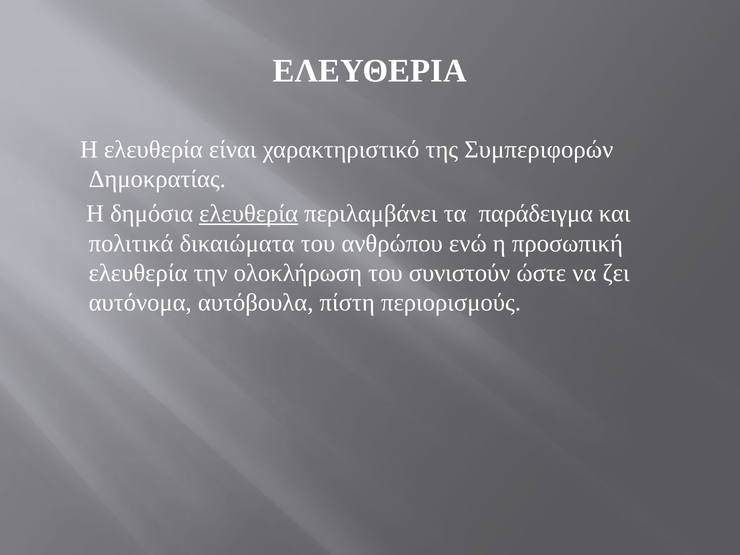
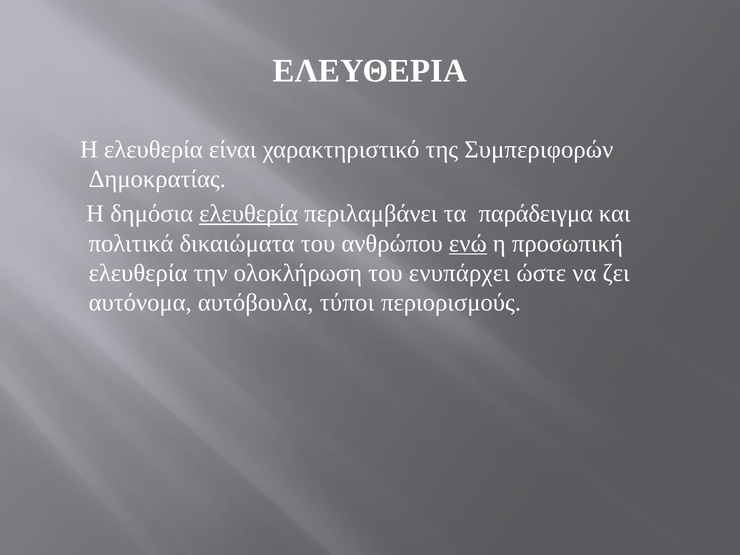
ενώ underline: none -> present
συνιστούν: συνιστούν -> ενυπάρχει
πίστη: πίστη -> τύποι
